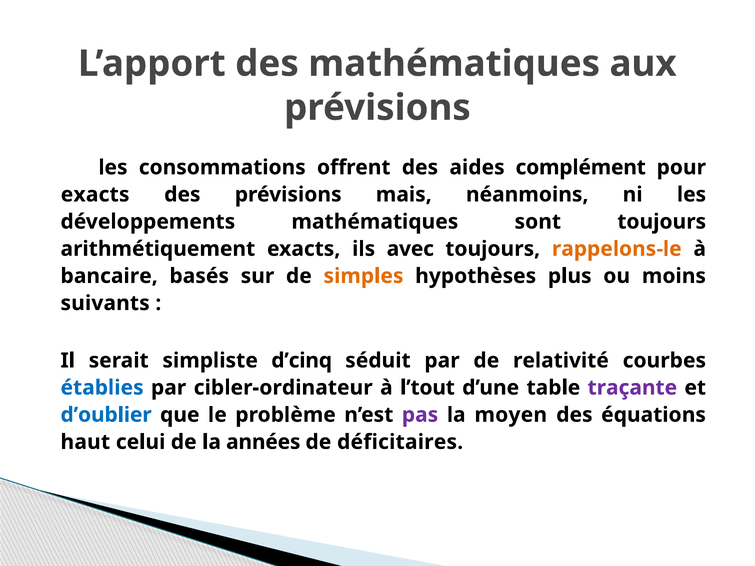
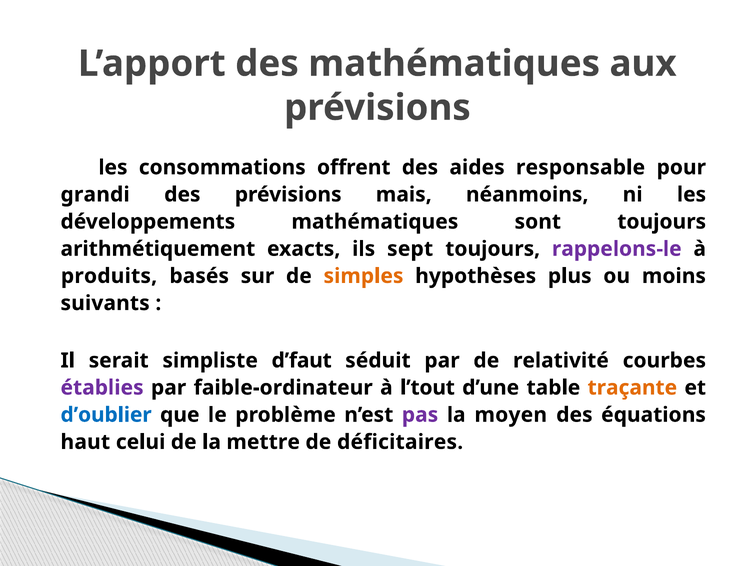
complément: complément -> responsable
exacts at (95, 195): exacts -> grandi
avec: avec -> sept
rappelons-le colour: orange -> purple
bancaire: bancaire -> produits
d’cinq: d’cinq -> d’faut
établies colour: blue -> purple
cibler-ordinateur: cibler-ordinateur -> faible-ordinateur
traçante colour: purple -> orange
années: années -> mettre
